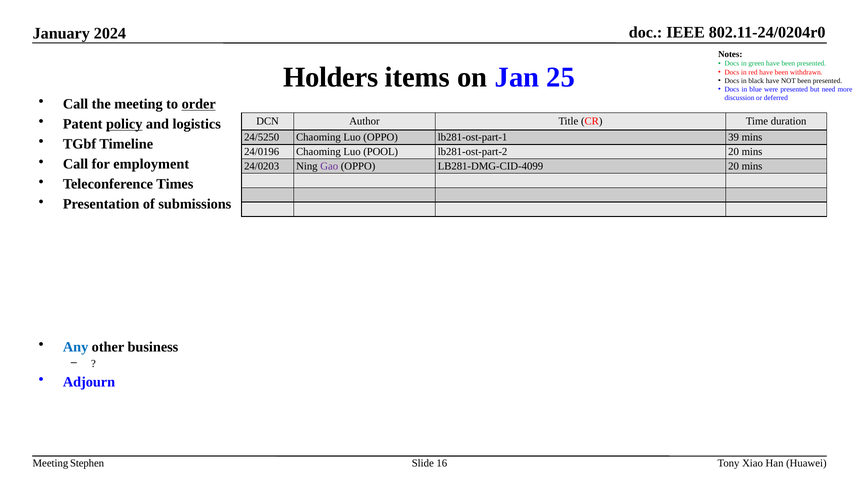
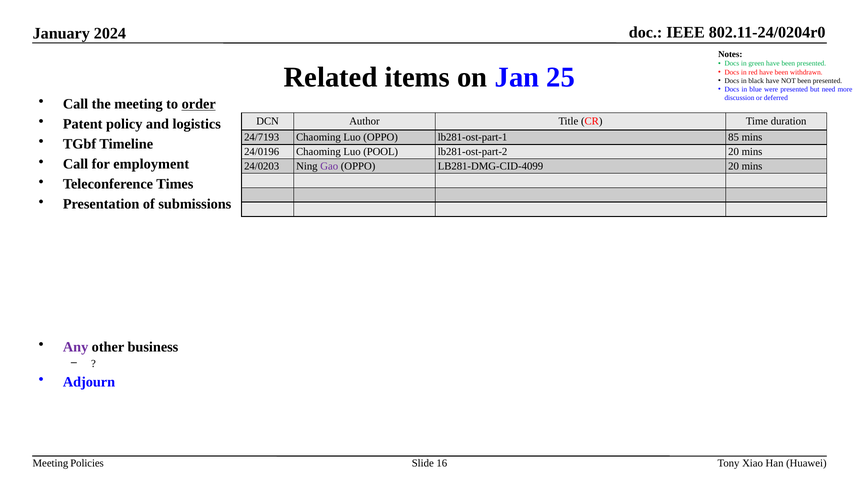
Holders: Holders -> Related
policy underline: present -> none
24/5250: 24/5250 -> 24/7193
39: 39 -> 85
Any colour: blue -> purple
Stephen: Stephen -> Policies
